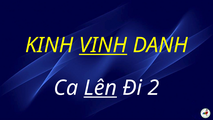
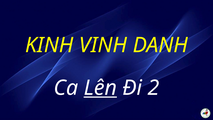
VINH underline: present -> none
